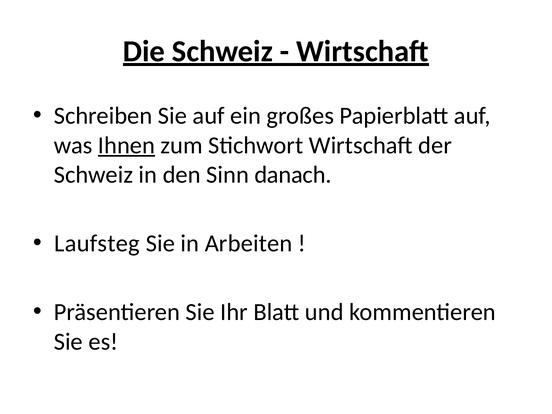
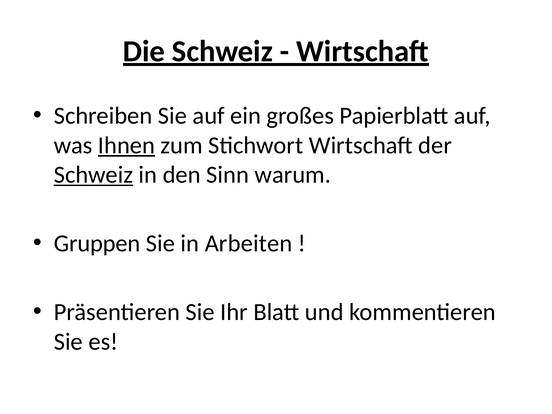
Schweiz at (93, 175) underline: none -> present
danach: danach -> warum
Laufsteg: Laufsteg -> Gruppen
